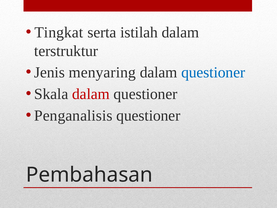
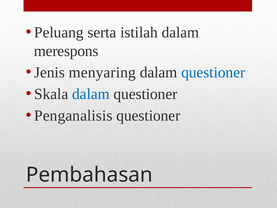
Tingkat: Tingkat -> Peluang
terstruktur: terstruktur -> merespons
dalam at (91, 94) colour: red -> blue
